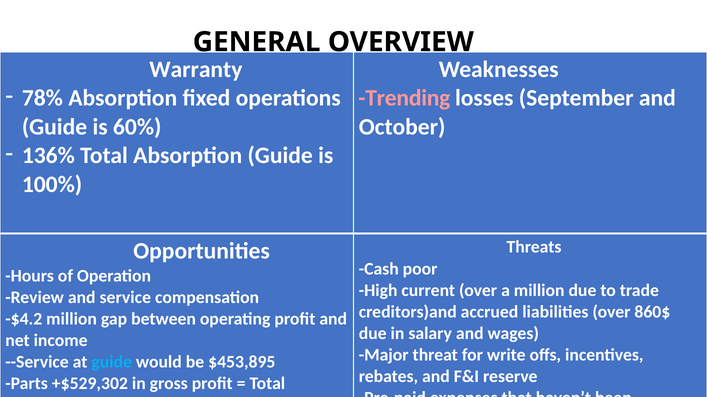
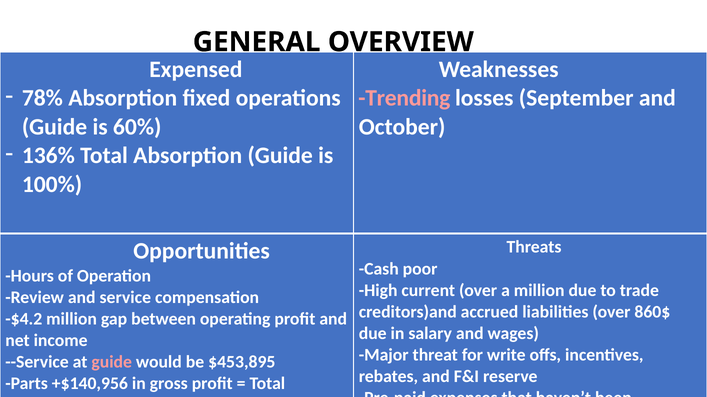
Warranty at (196, 70): Warranty -> Expensed
guide at (112, 363) colour: light blue -> pink
+$529,302: +$529,302 -> +$140,956
